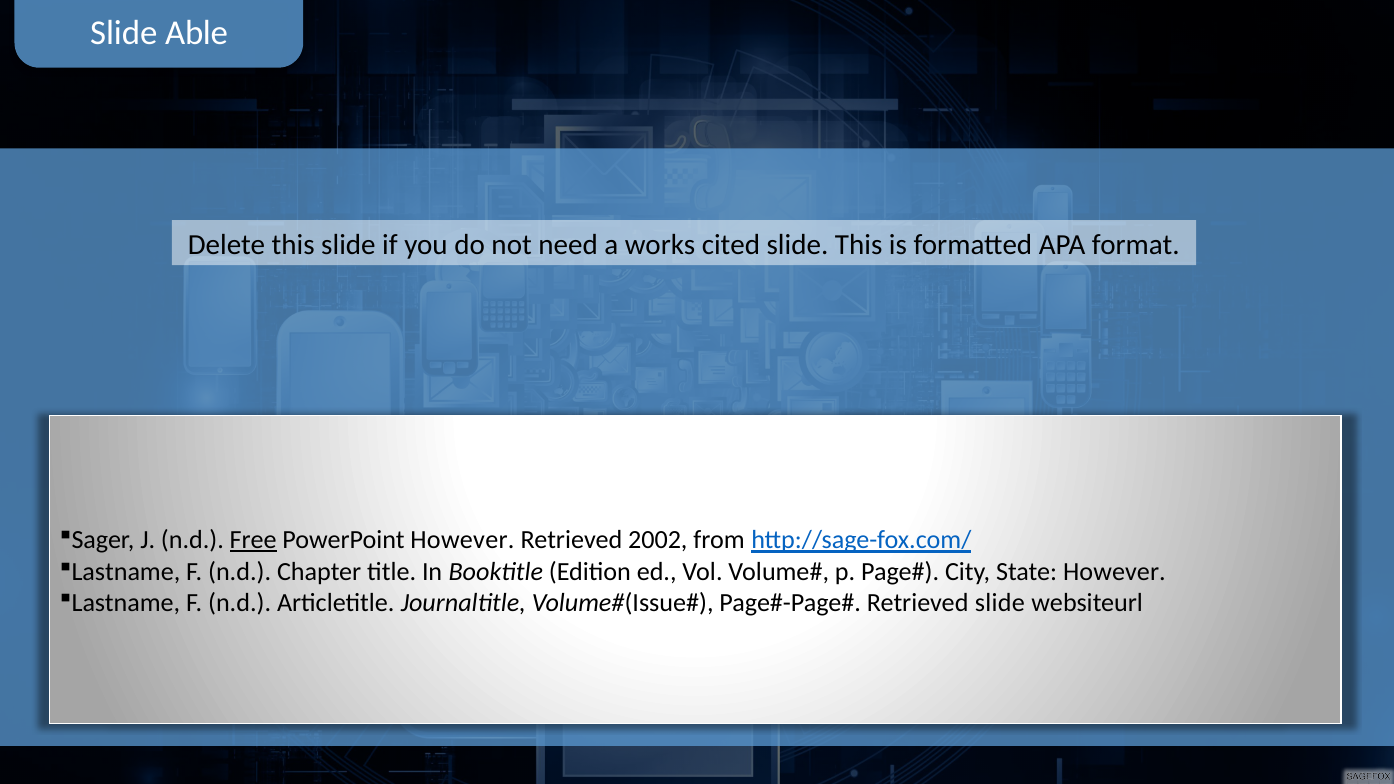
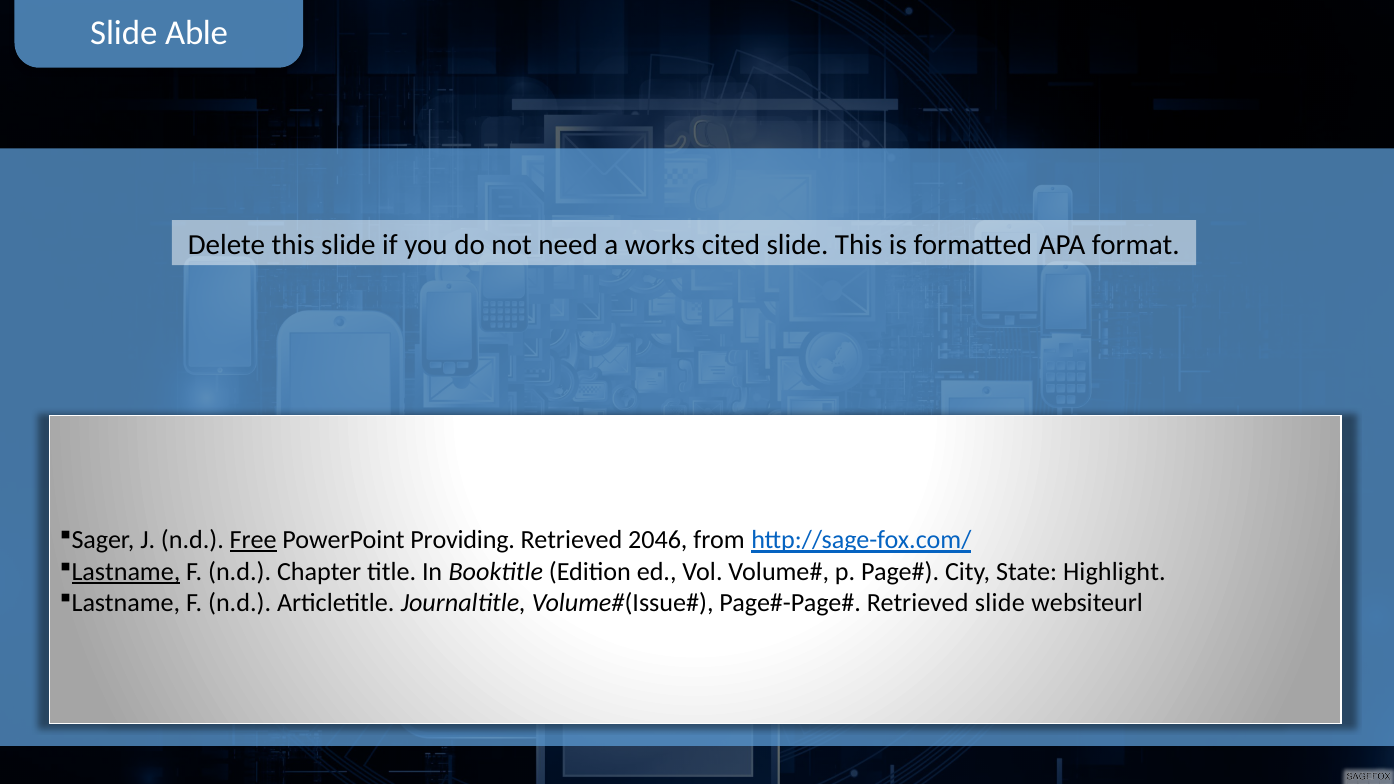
PowerPoint However: However -> Providing
2002: 2002 -> 2046
Lastname at (126, 572) underline: none -> present
State However: However -> Highlight
